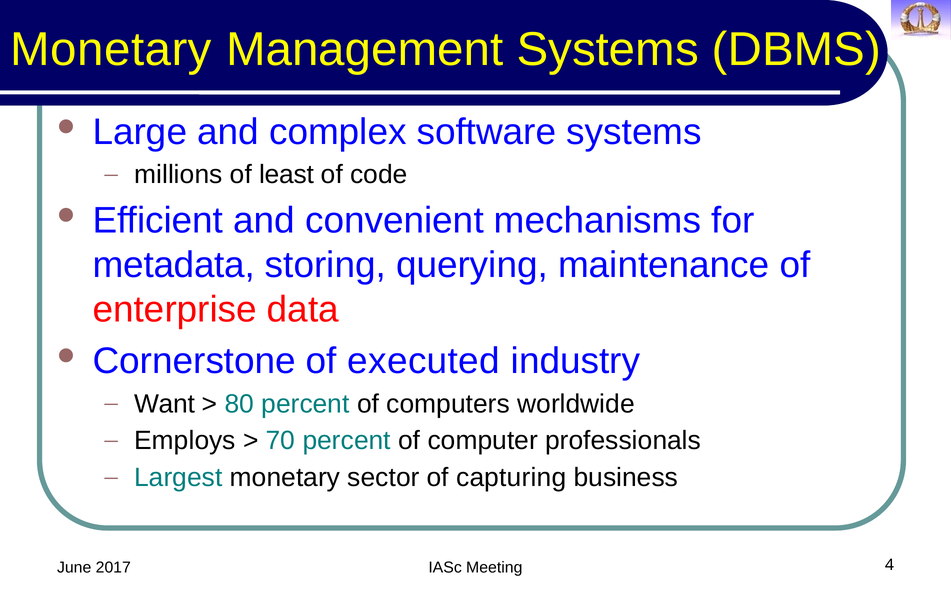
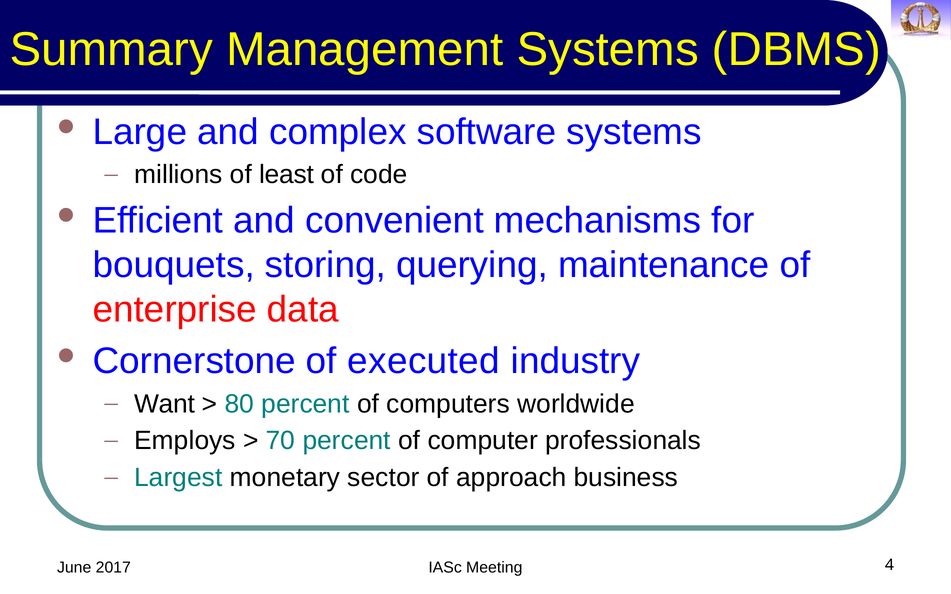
Monetary at (111, 50): Monetary -> Summary
metadata: metadata -> bouquets
capturing: capturing -> approach
